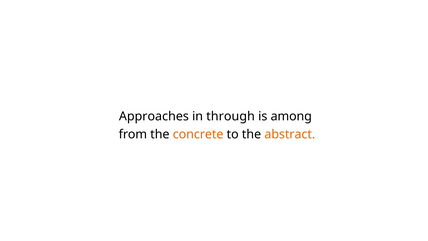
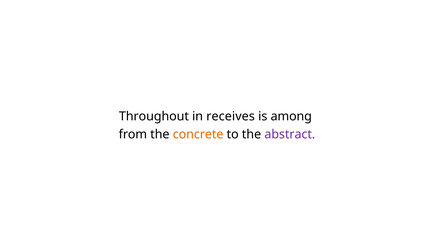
Approaches: Approaches -> Throughout
through: through -> receives
abstract colour: orange -> purple
